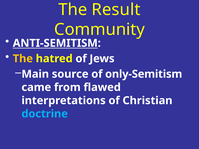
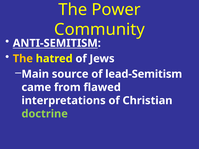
Result: Result -> Power
only-Semitism: only-Semitism -> lead-Semitism
doctrine colour: light blue -> light green
